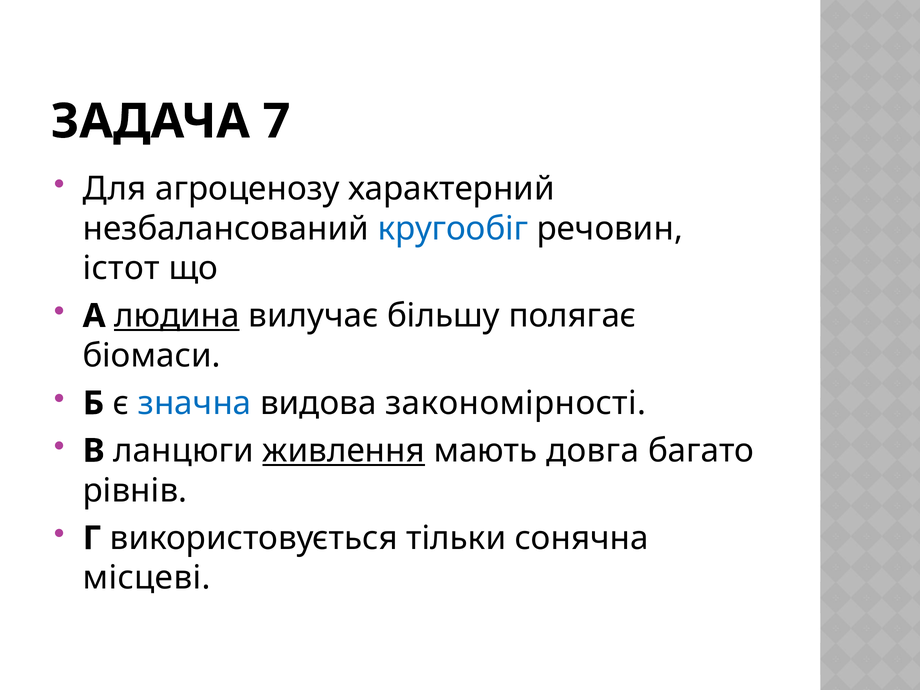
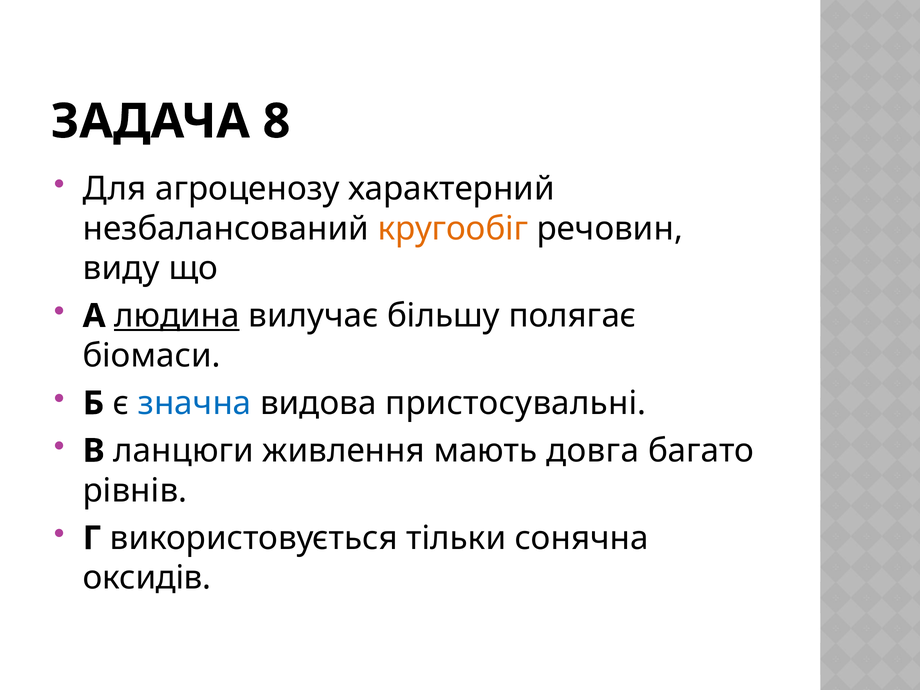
7: 7 -> 8
кругообіг colour: blue -> orange
істот: істот -> виду
закономірності: закономірності -> пристосувальні
живлення underline: present -> none
місцеві: місцеві -> оксидів
